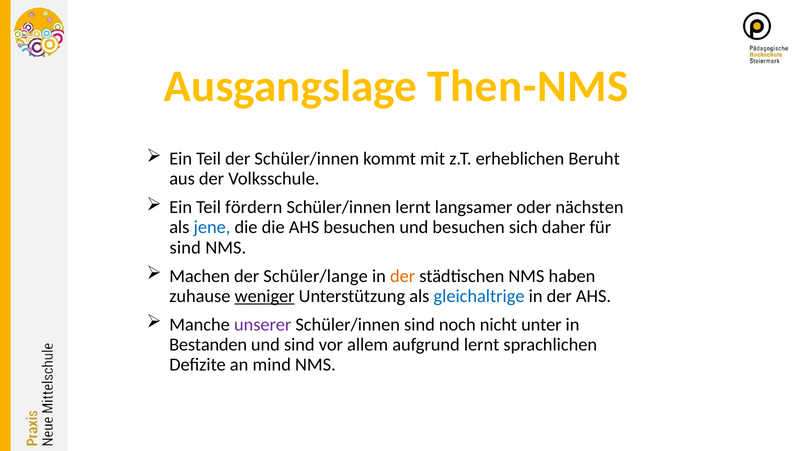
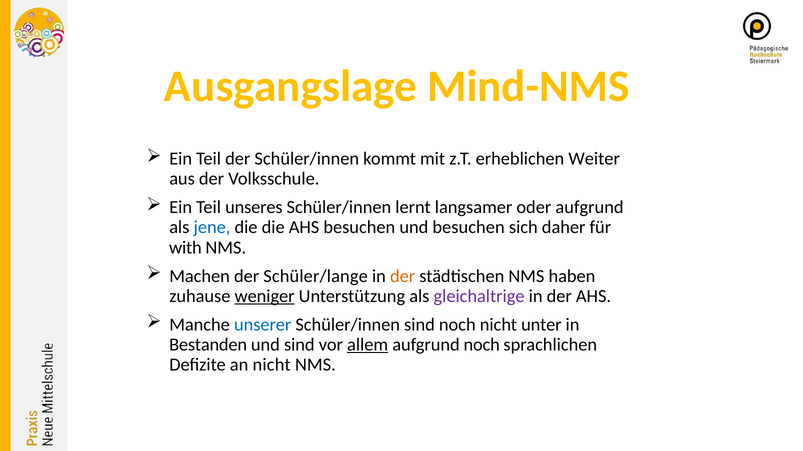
Then-NMS: Then-NMS -> Mind-NMS
Beruht: Beruht -> Weiter
fördern: fördern -> unseres
oder nächsten: nächsten -> aufgrund
sind at (185, 248): sind -> with
gleichaltrige colour: blue -> purple
unserer colour: purple -> blue
allem underline: none -> present
aufgrund lernt: lernt -> noch
an mind: mind -> nicht
